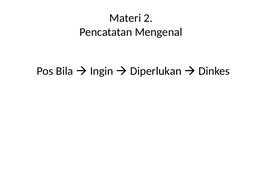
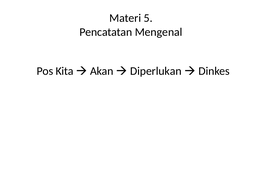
2: 2 -> 5
Bila: Bila -> Kita
Ingin: Ingin -> Akan
